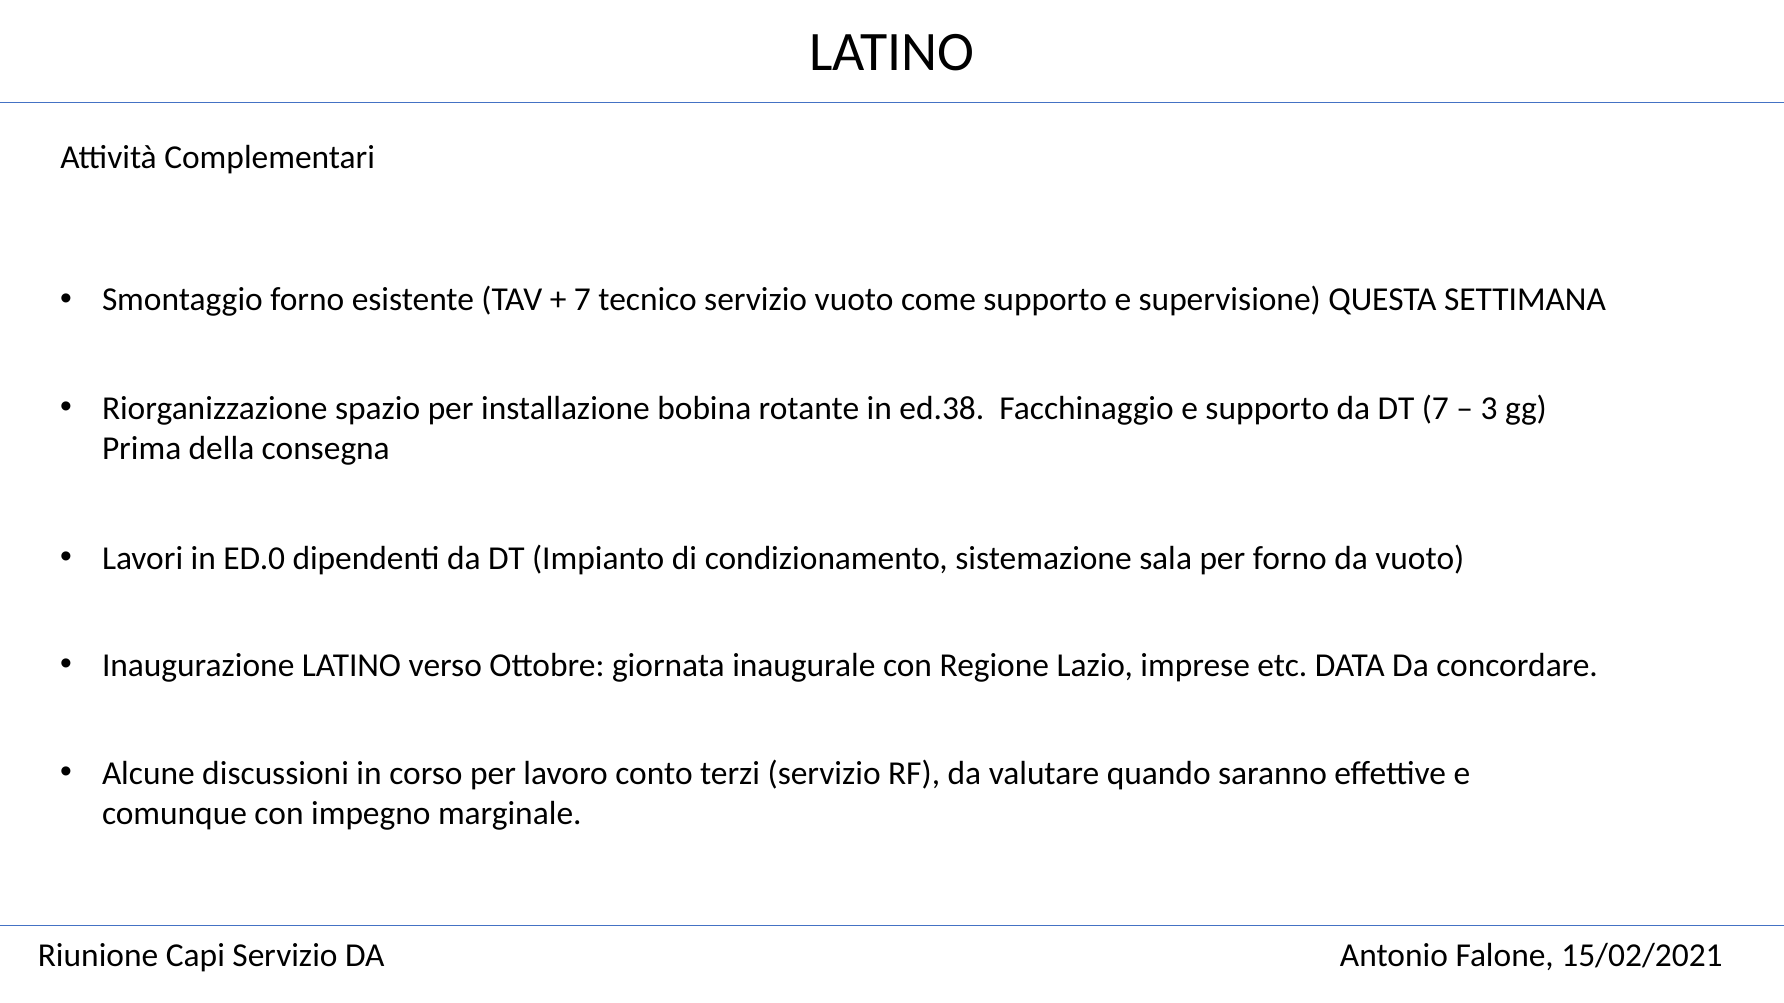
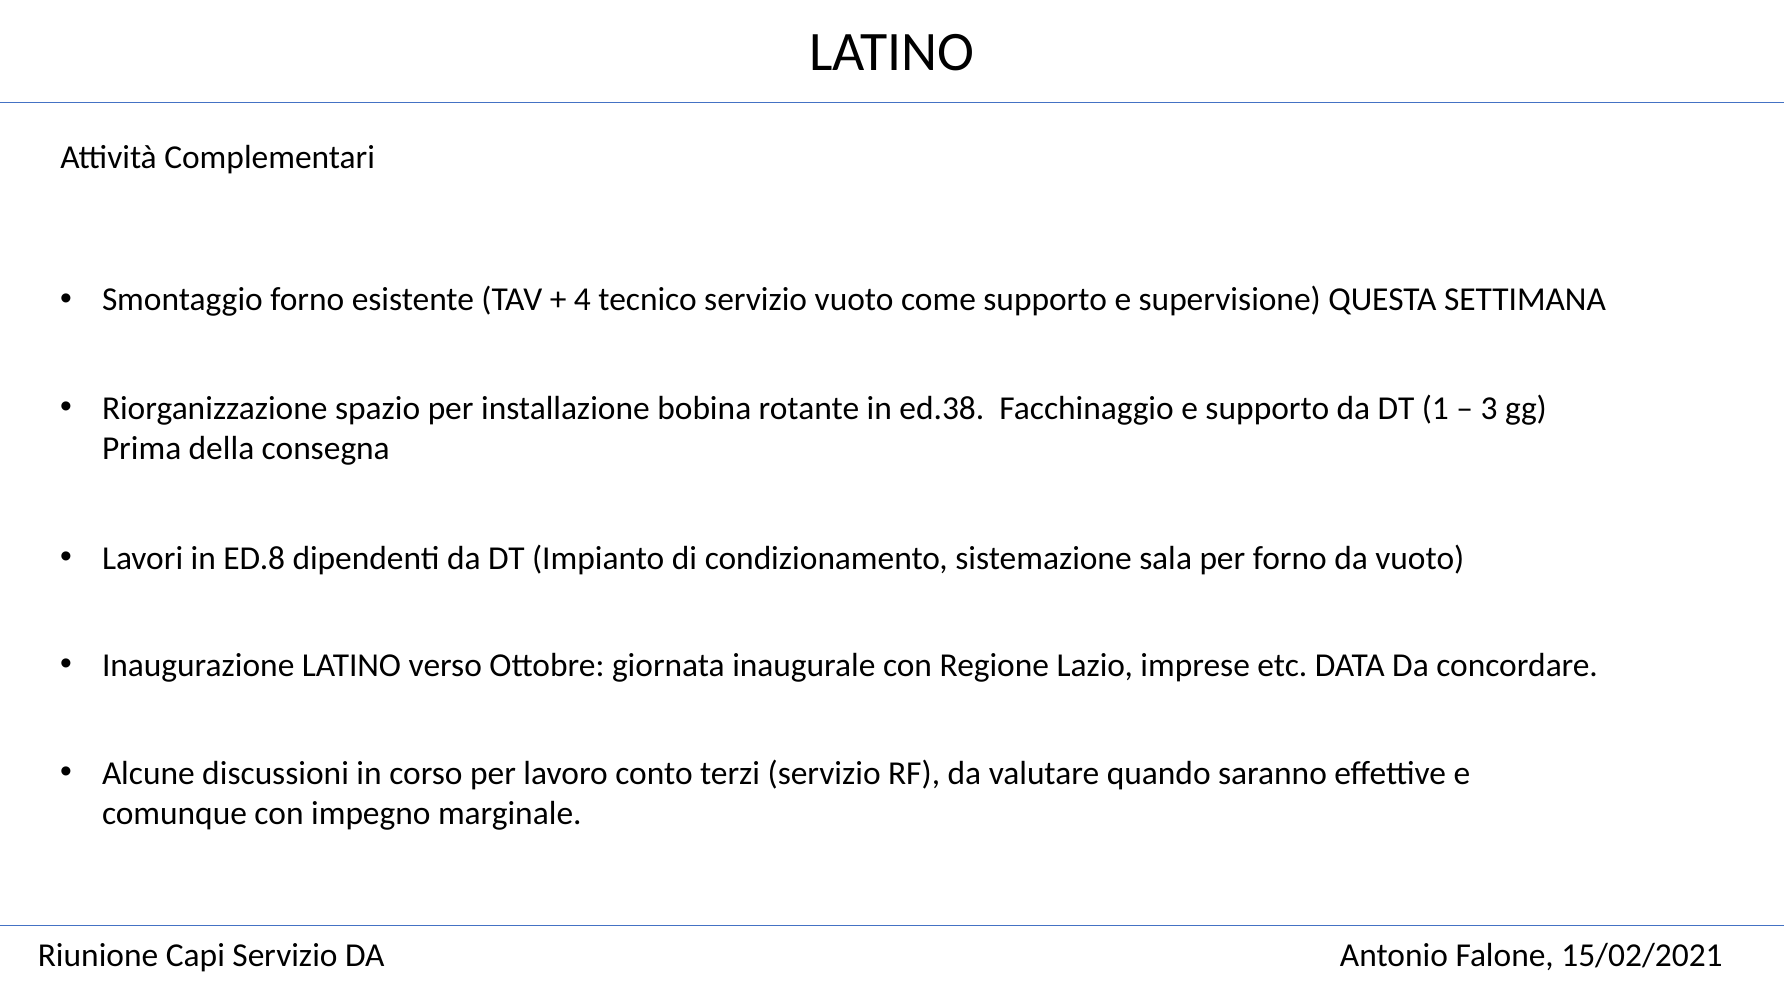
7 at (582, 300): 7 -> 4
DT 7: 7 -> 1
ED.0: ED.0 -> ED.8
